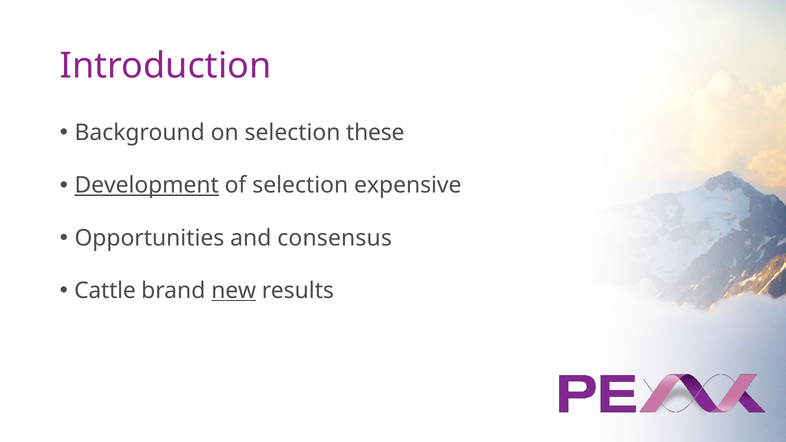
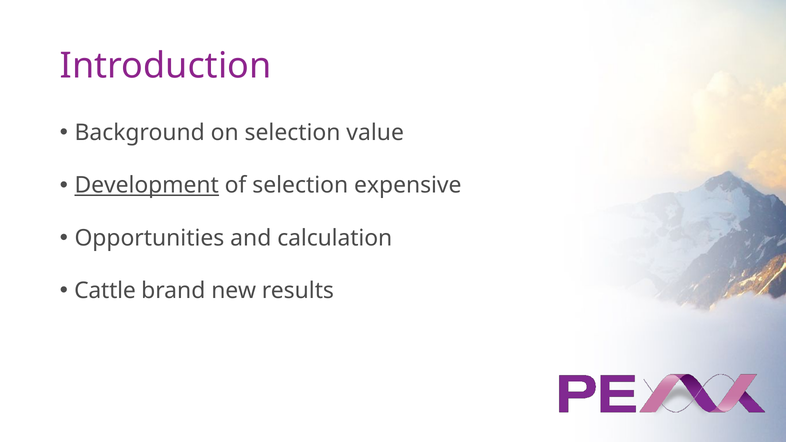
these: these -> value
consensus: consensus -> calculation
new underline: present -> none
